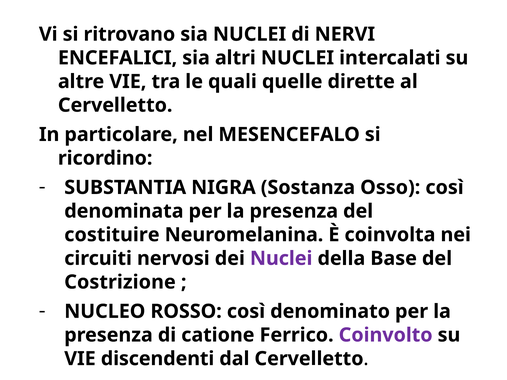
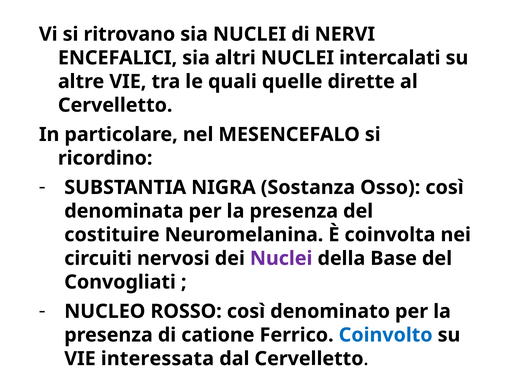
Costrizione: Costrizione -> Convogliati
Coinvolto colour: purple -> blue
discendenti: discendenti -> interessata
